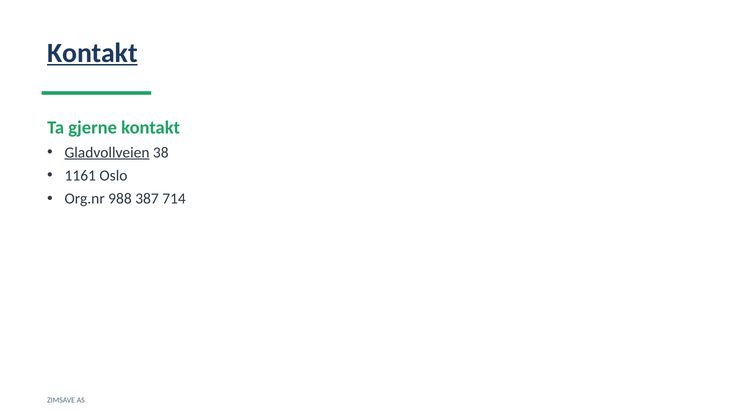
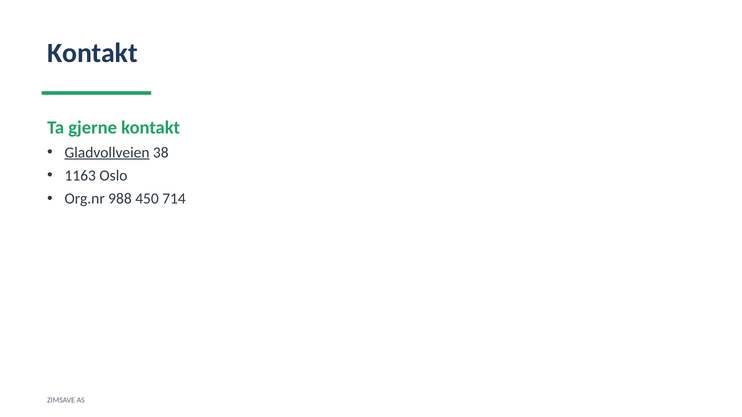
Kontakt at (92, 53) underline: present -> none
1161: 1161 -> 1163
387: 387 -> 450
